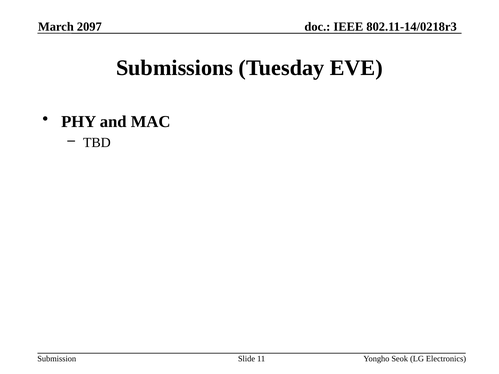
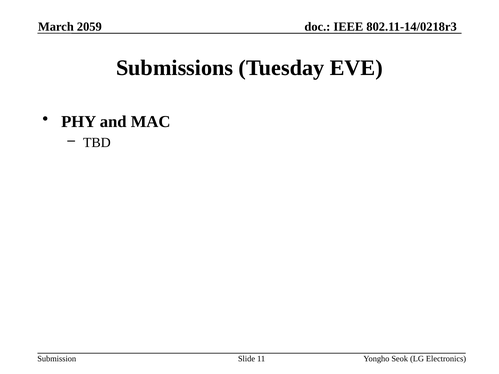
2097: 2097 -> 2059
